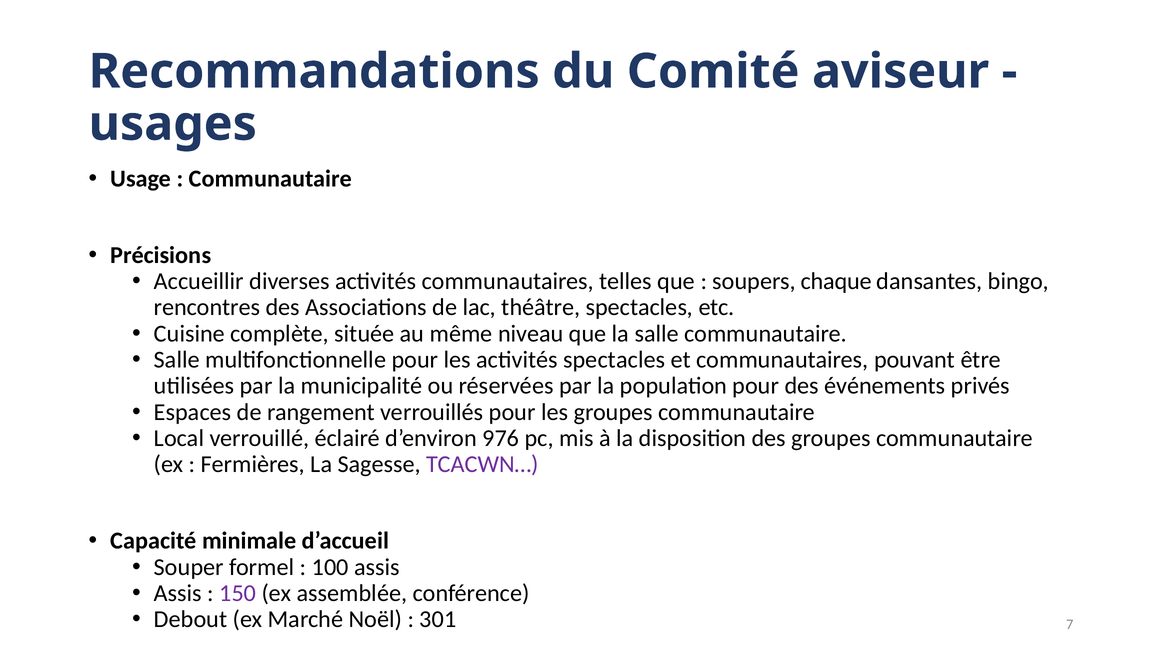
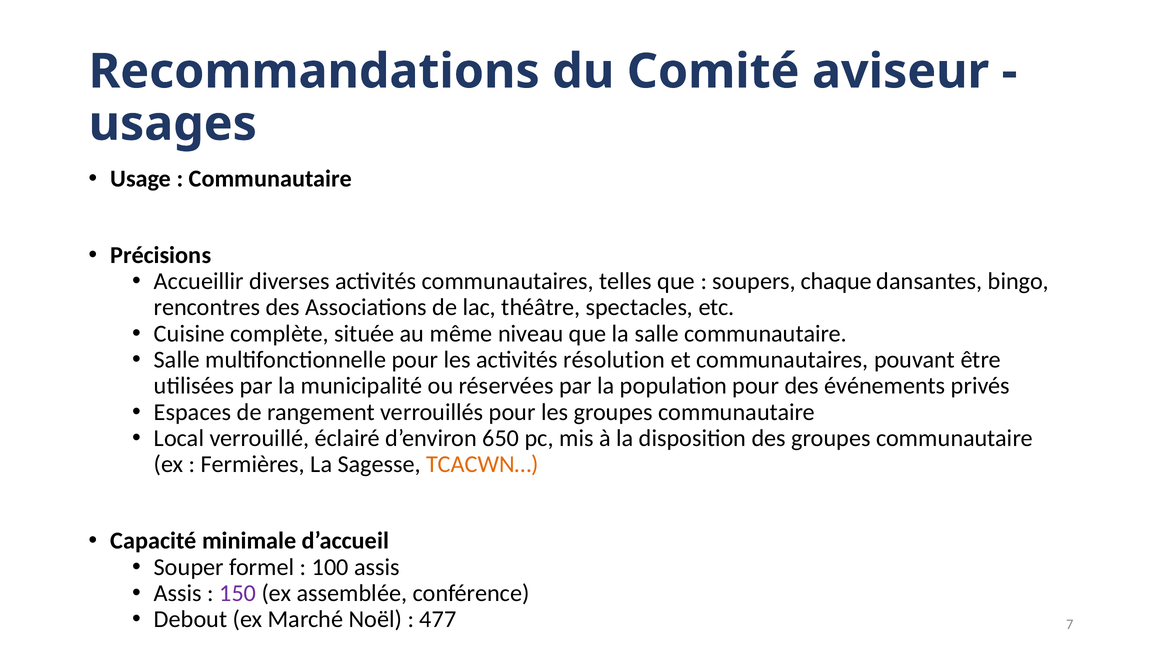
activités spectacles: spectacles -> résolution
976: 976 -> 650
TCACWN… colour: purple -> orange
301: 301 -> 477
